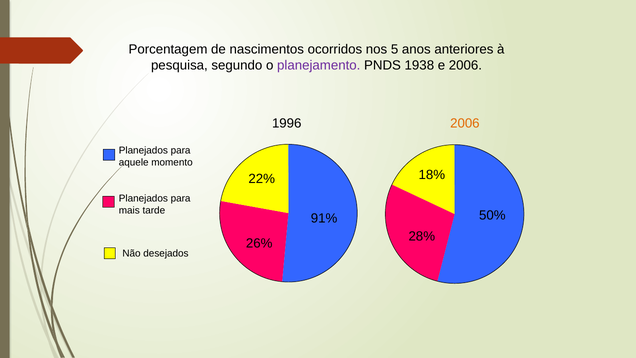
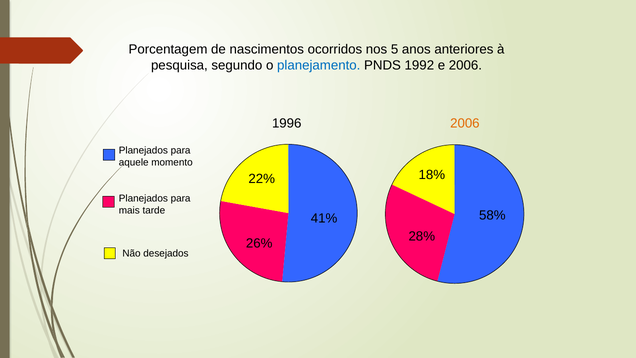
planejamento colour: purple -> blue
1938: 1938 -> 1992
50%: 50% -> 58%
91%: 91% -> 41%
